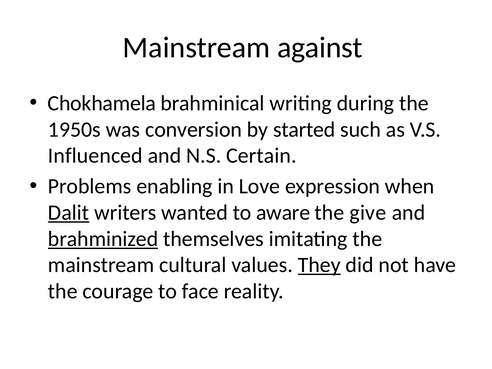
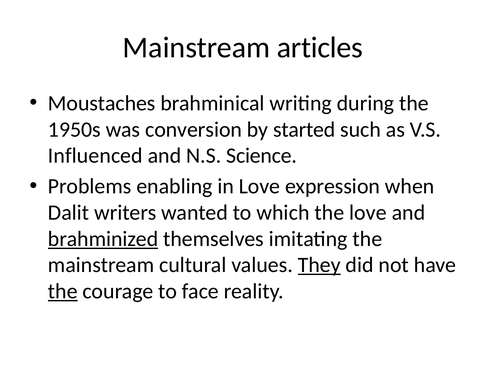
against: against -> articles
Chokhamela: Chokhamela -> Moustaches
Certain: Certain -> Science
Dalit underline: present -> none
aware: aware -> which
the give: give -> love
the at (63, 291) underline: none -> present
